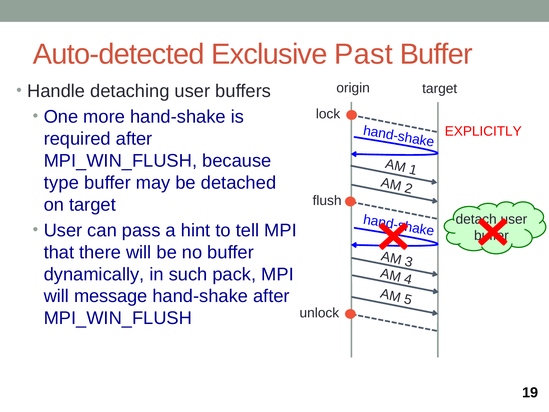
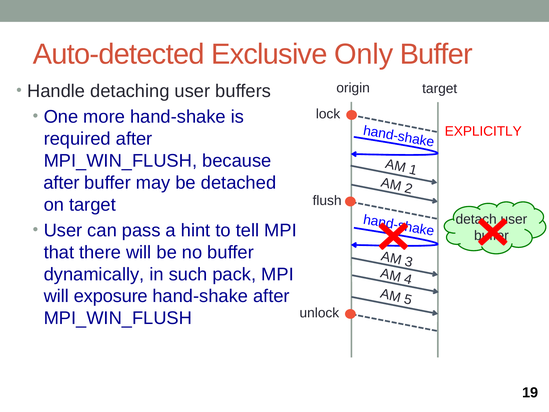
Past: Past -> Only
type at (61, 183): type -> after
message: message -> exposure
